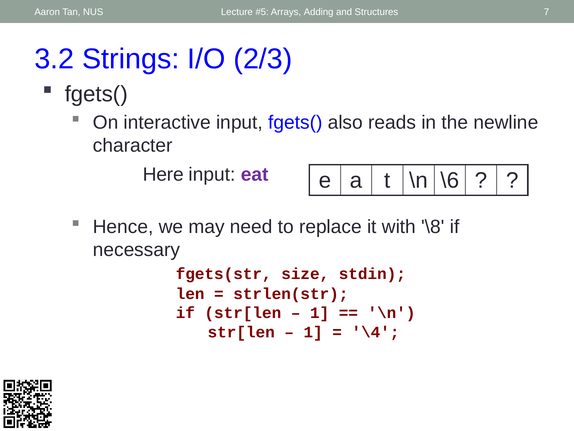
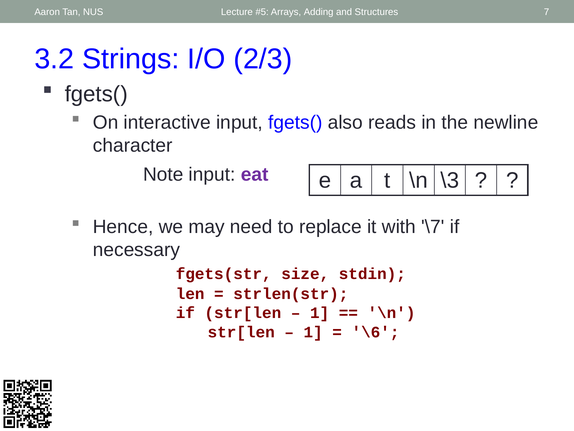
Here: Here -> Note
\6: \6 -> \3
\8: \8 -> \7
\4: \4 -> \6
